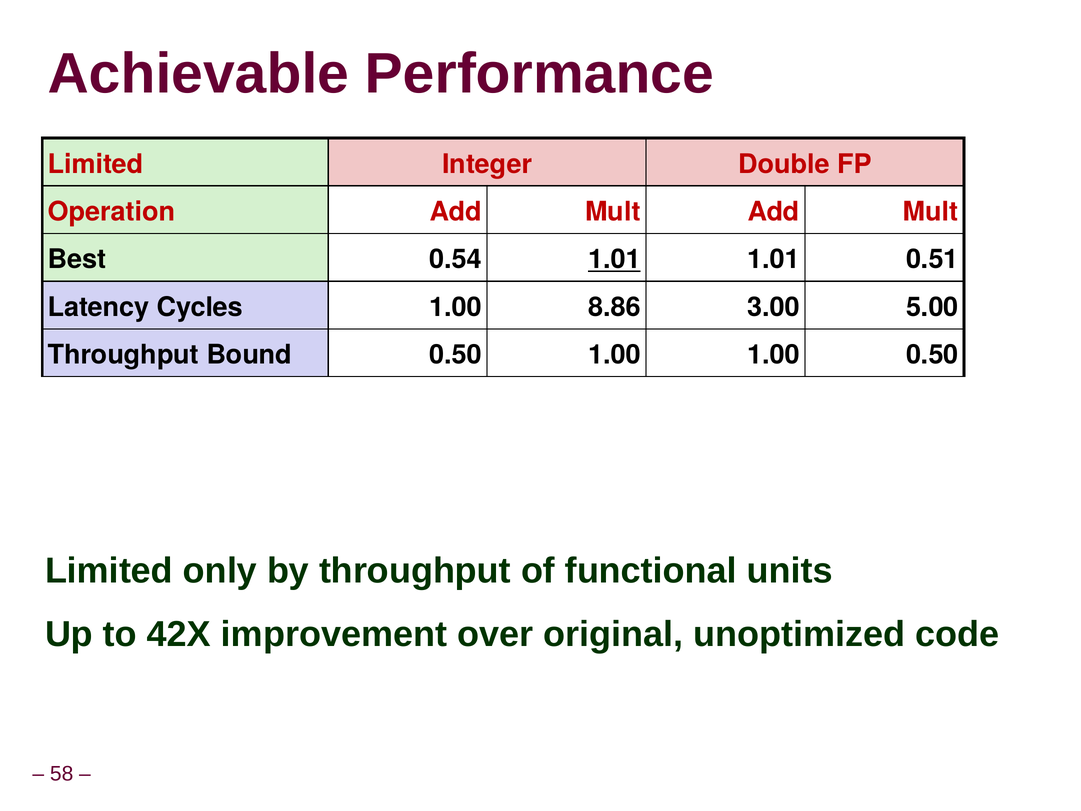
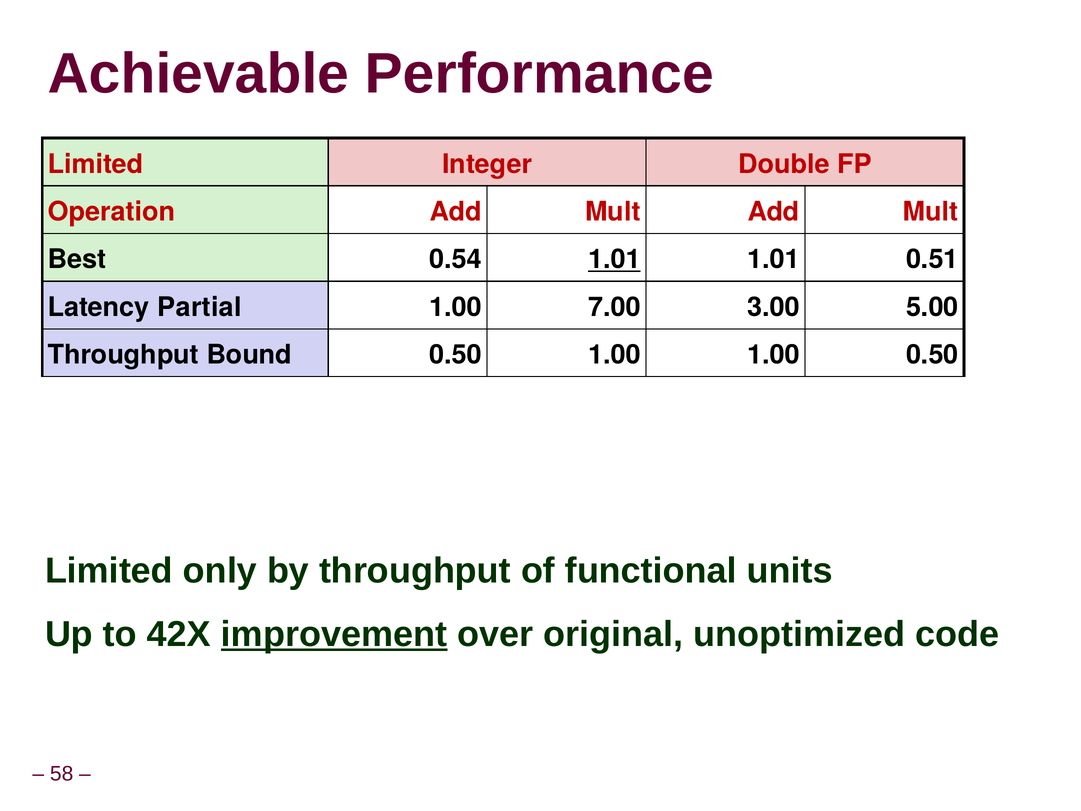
Cycles: Cycles -> Partial
8.86: 8.86 -> 7.00
improvement underline: none -> present
